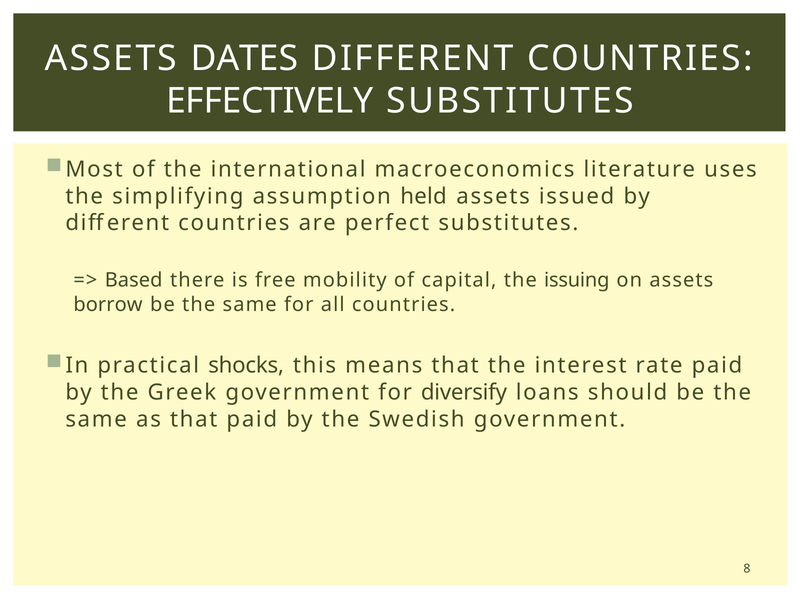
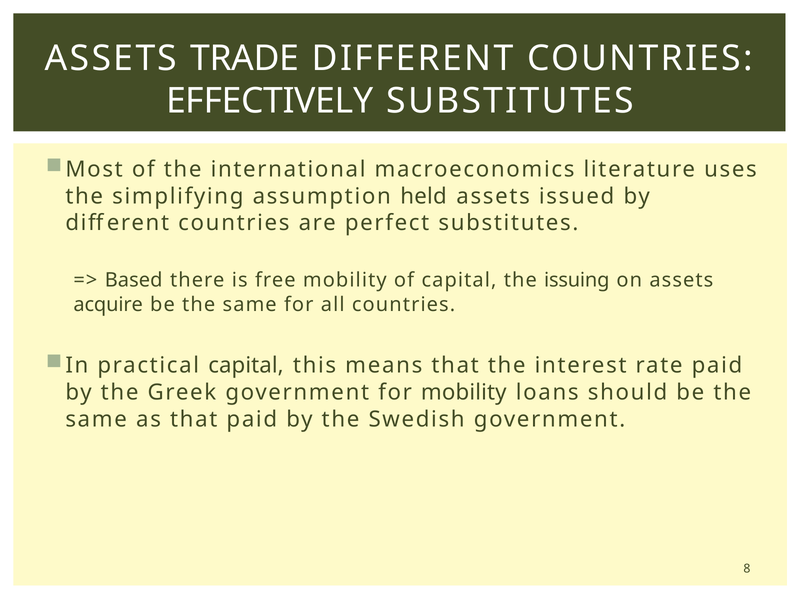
DATES: DATES -> TRADE
borrow: borrow -> acquire
practical shocks: shocks -> capital
for diversify: diversify -> mobility
